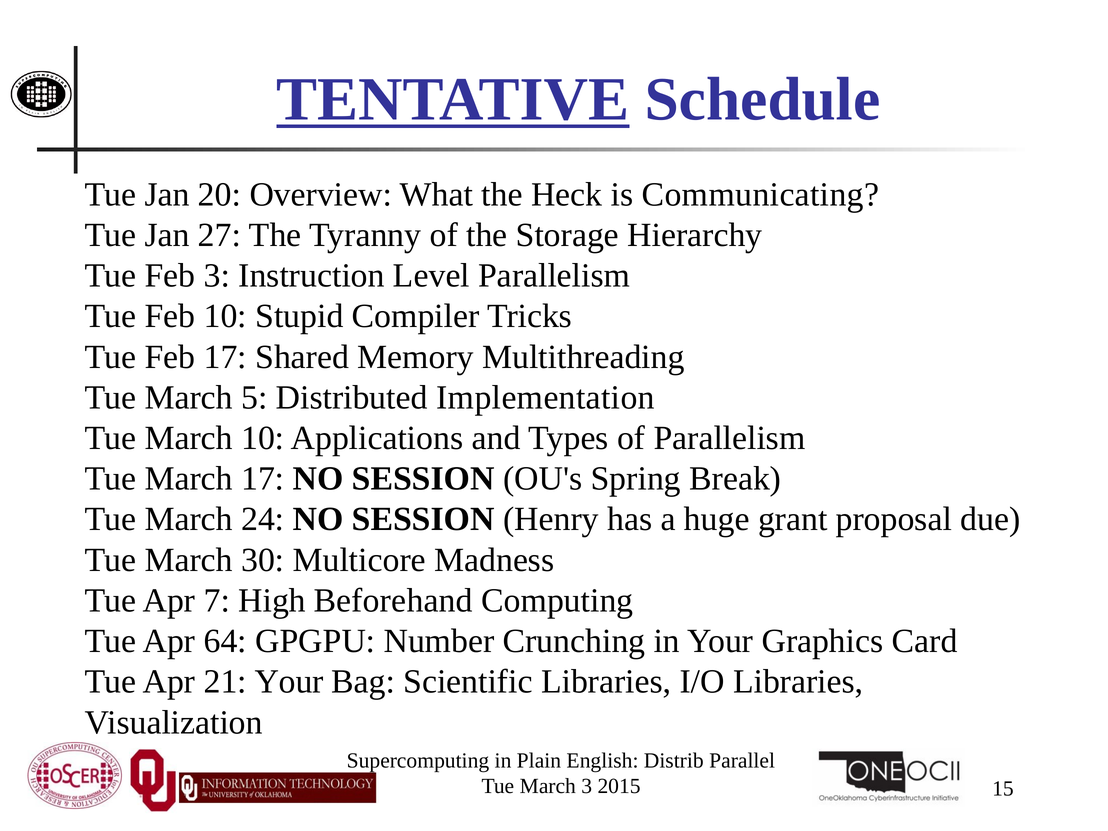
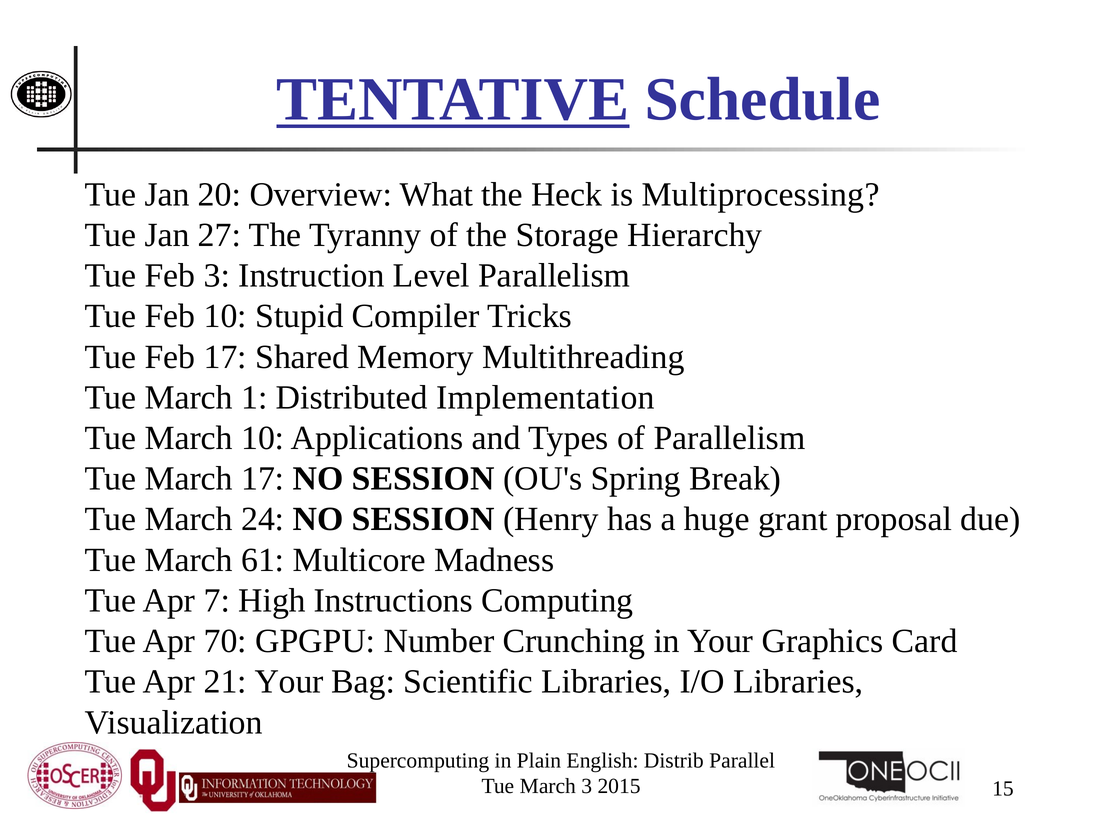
Communicating: Communicating -> Multiprocessing
5: 5 -> 1
30: 30 -> 61
Beforehand: Beforehand -> Instructions
64: 64 -> 70
